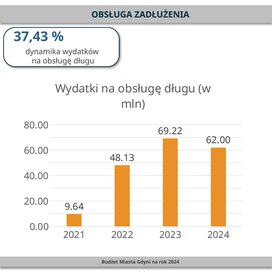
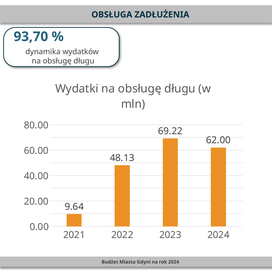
37,43: 37,43 -> 93,70
